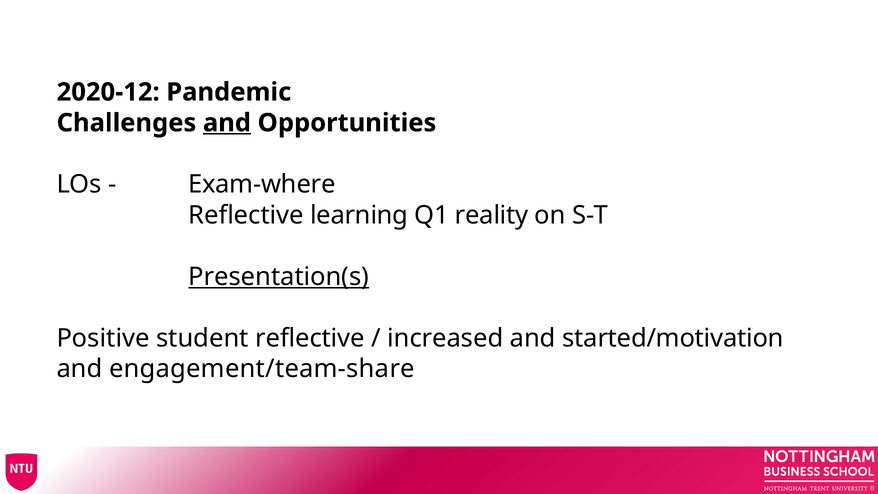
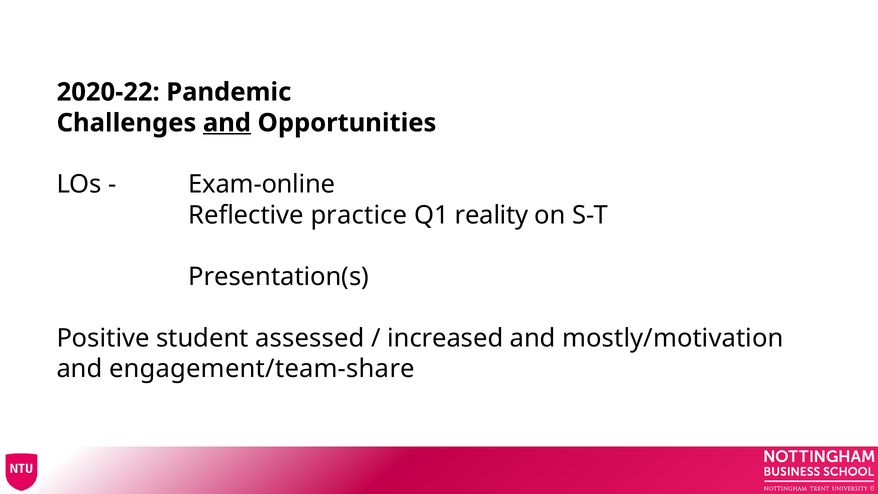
2020-12: 2020-12 -> 2020-22
Exam-where: Exam-where -> Exam-online
learning: learning -> practice
Presentation(s underline: present -> none
student reflective: reflective -> assessed
started/motivation: started/motivation -> mostly/motivation
